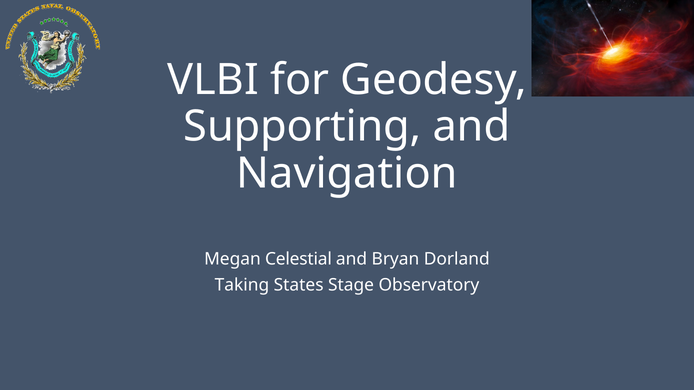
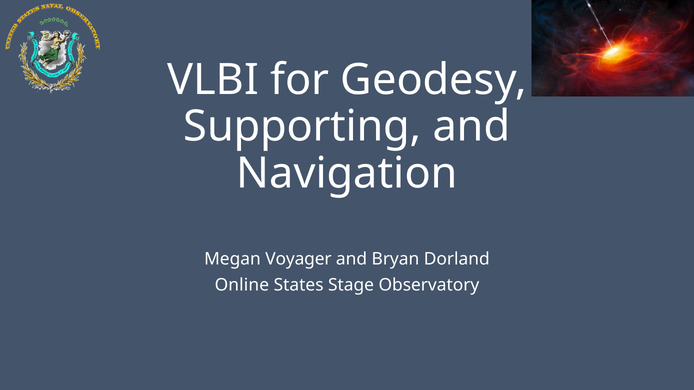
Celestial: Celestial -> Voyager
Taking: Taking -> Online
